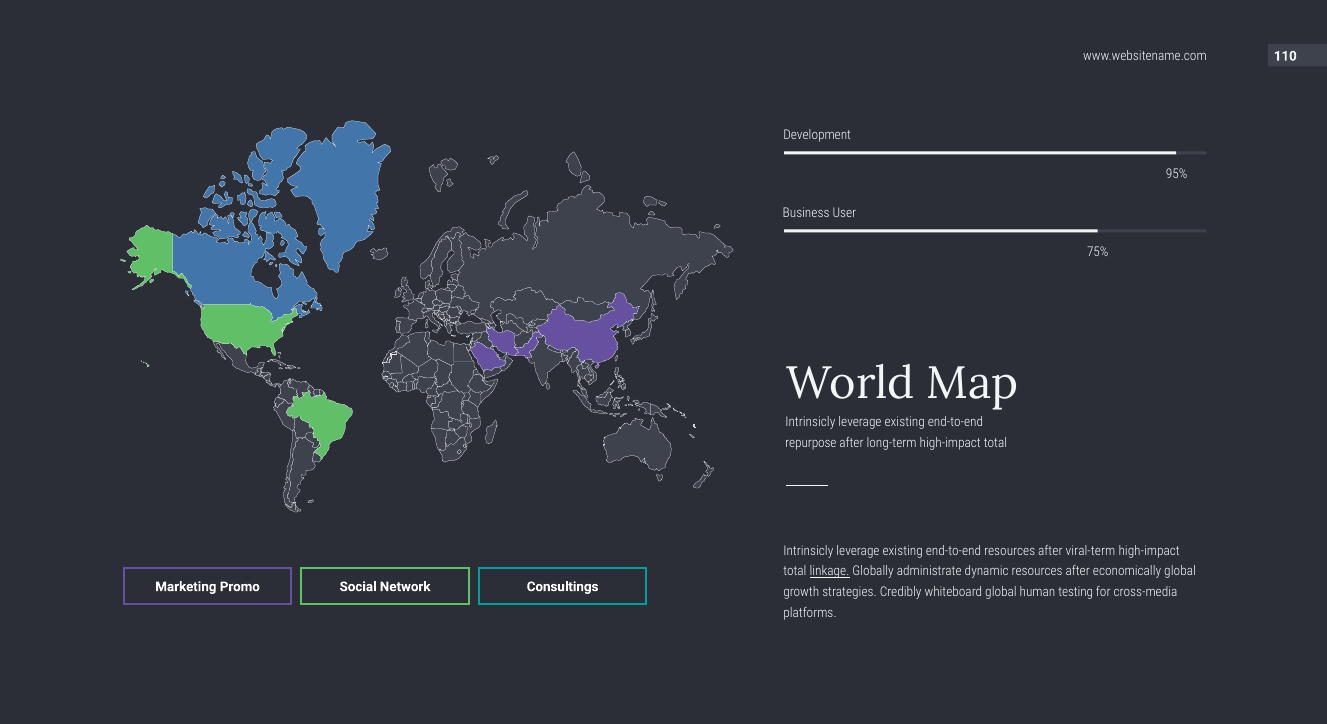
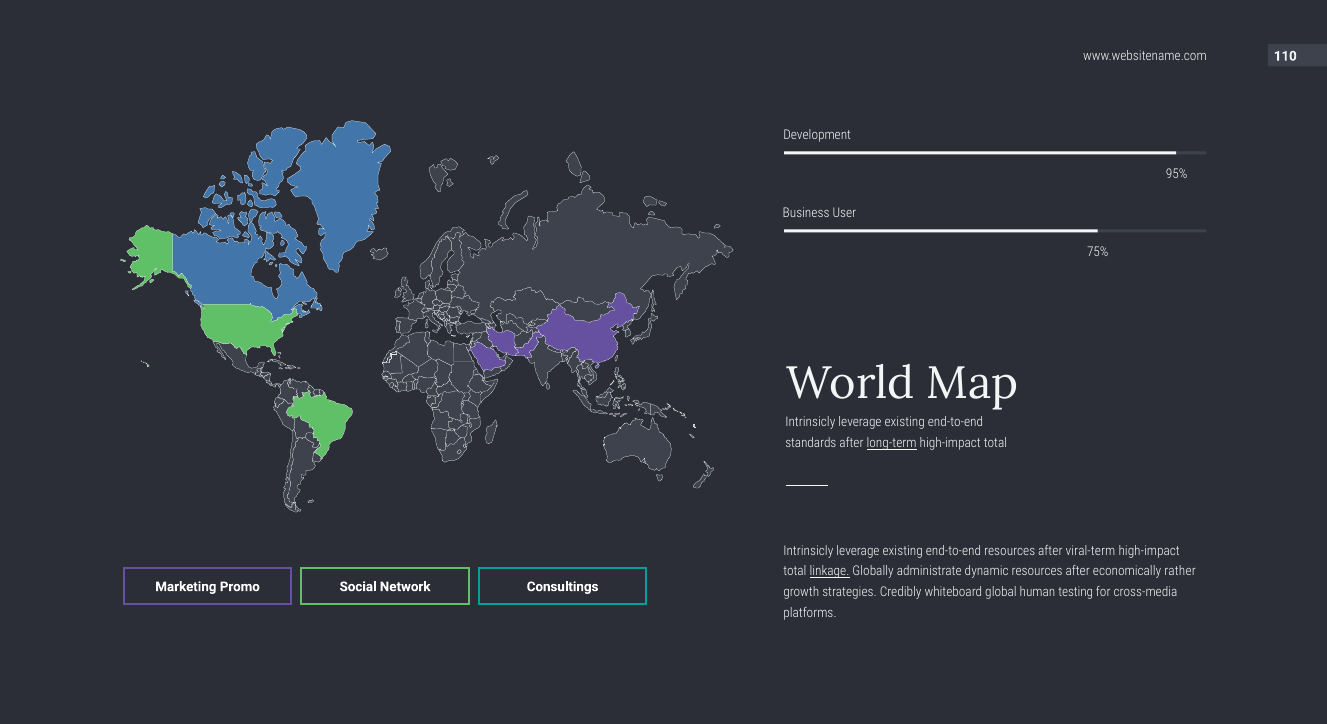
repurpose: repurpose -> standards
long-term underline: none -> present
economically global: global -> rather
